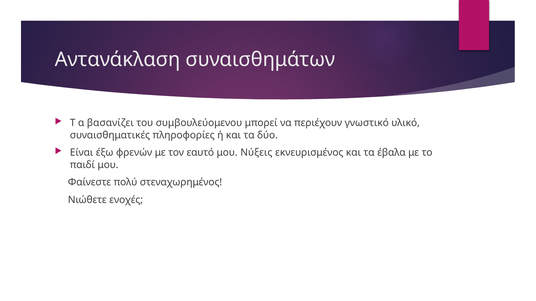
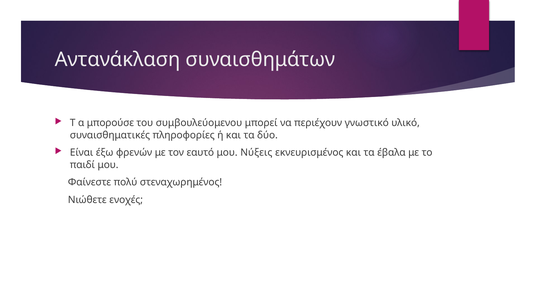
βασανίζει: βασανίζει -> μπορούσε
